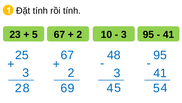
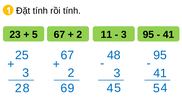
10: 10 -> 11
